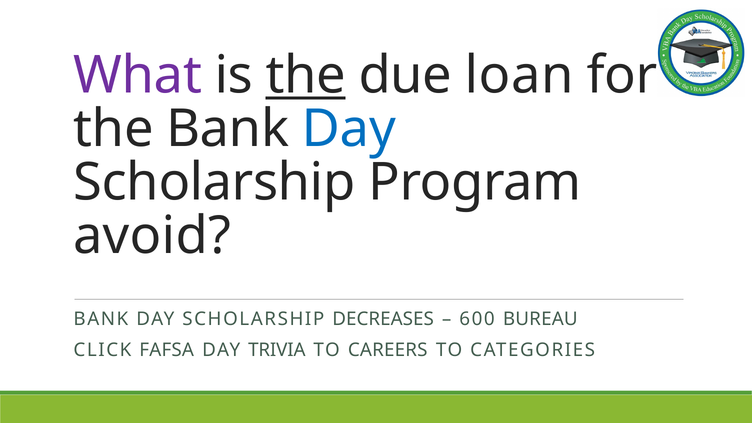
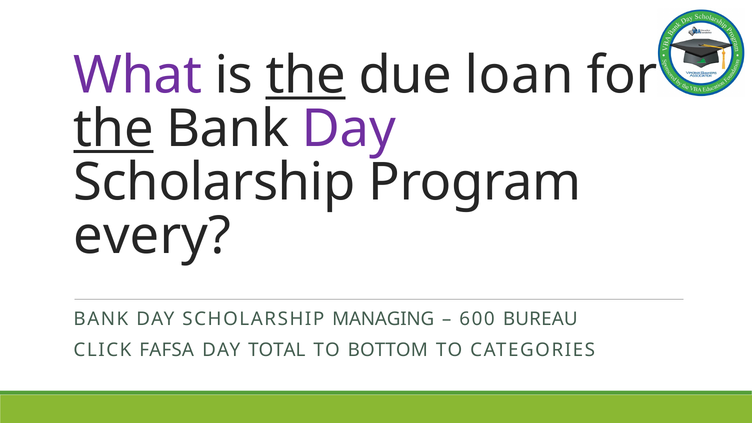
the at (114, 129) underline: none -> present
Day at (349, 129) colour: blue -> purple
avoid: avoid -> every
DECREASES: DECREASES -> MANAGING
TRIVIA: TRIVIA -> TOTAL
CAREERS: CAREERS -> BOTTOM
